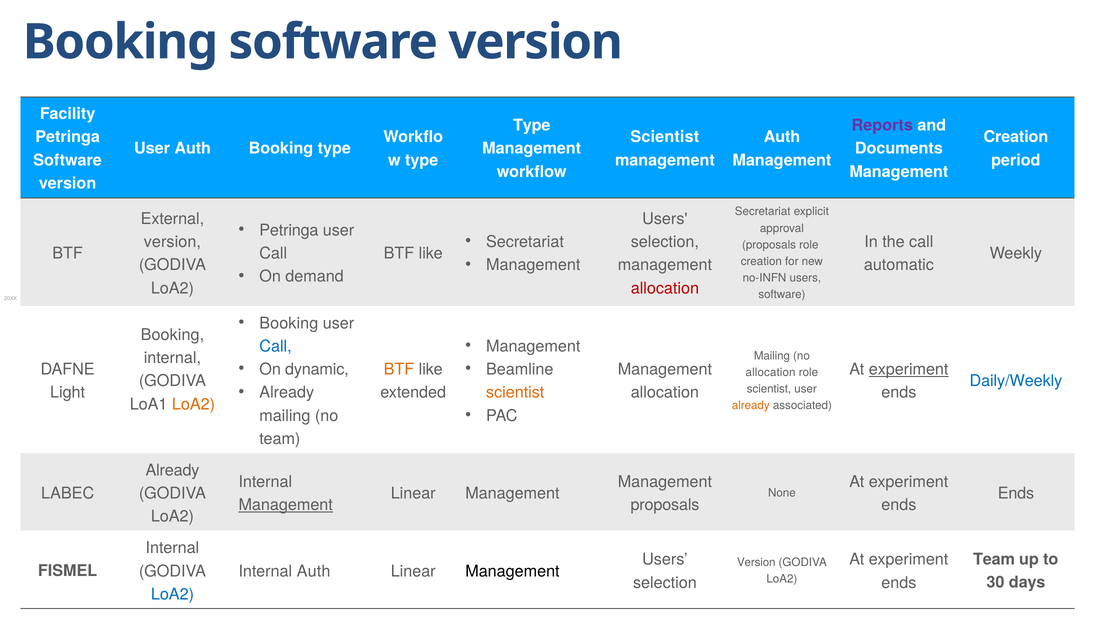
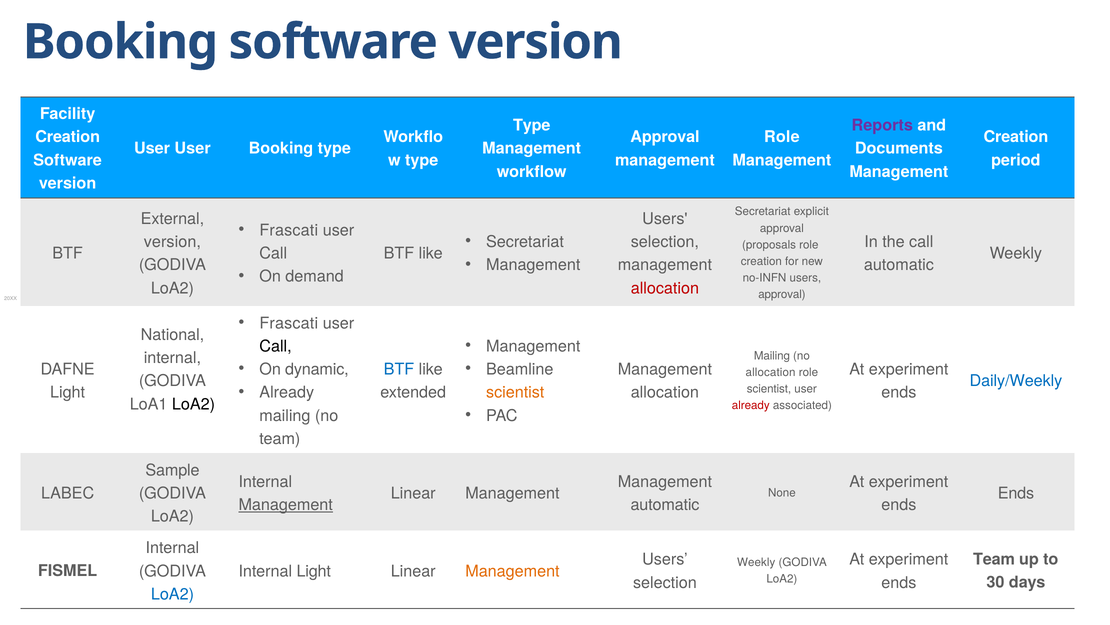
Petringa at (68, 137): Petringa -> Creation
Scientist at (665, 137): Scientist -> Approval
Auth at (782, 137): Auth -> Role
User Auth: Auth -> User
Petringa at (289, 230): Petringa -> Frascati
software at (782, 294): software -> approval
Booking at (289, 323): Booking -> Frascati
Booking at (172, 334): Booking -> National
Call at (276, 346) colour: blue -> black
BTF at (399, 369) colour: orange -> blue
experiment at (909, 369) underline: present -> none
LoA2 at (194, 404) colour: orange -> black
already at (751, 405) colour: orange -> red
Already at (172, 470): Already -> Sample
proposals at (665, 505): proposals -> automatic
Version at (756, 562): Version -> Weekly
Internal Auth: Auth -> Light
Management at (512, 571) colour: black -> orange
